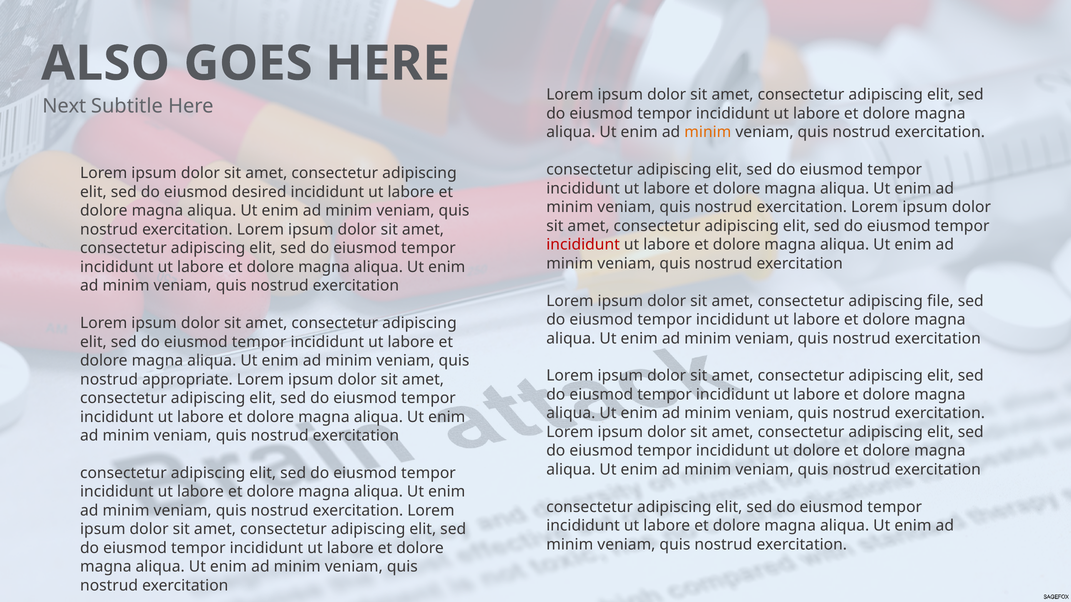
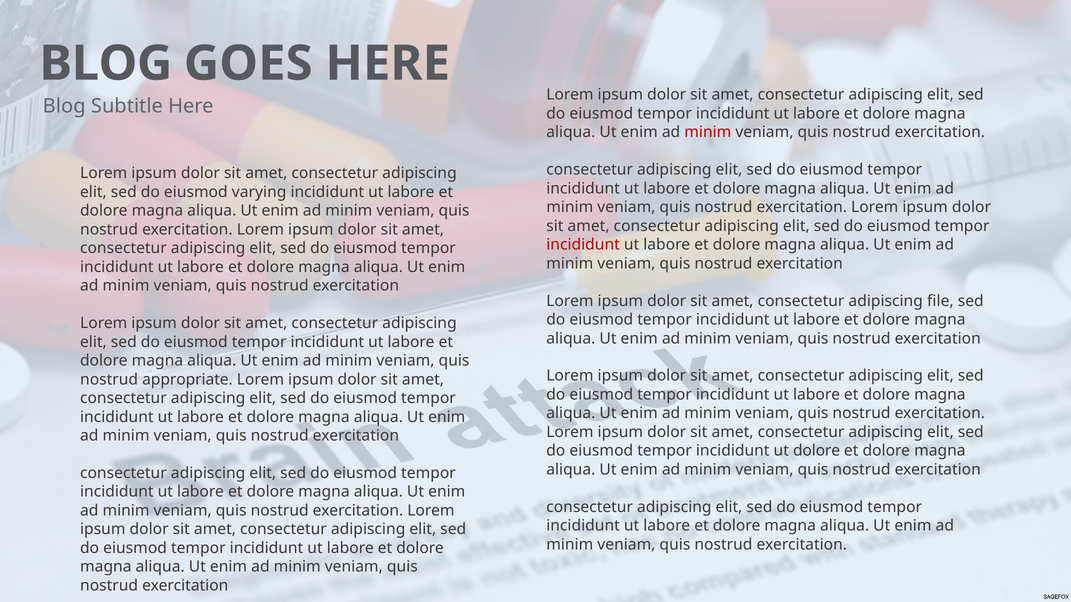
ALSO at (105, 64): ALSO -> BLOG
Next at (64, 106): Next -> Blog
minim at (708, 132) colour: orange -> red
desired: desired -> varying
